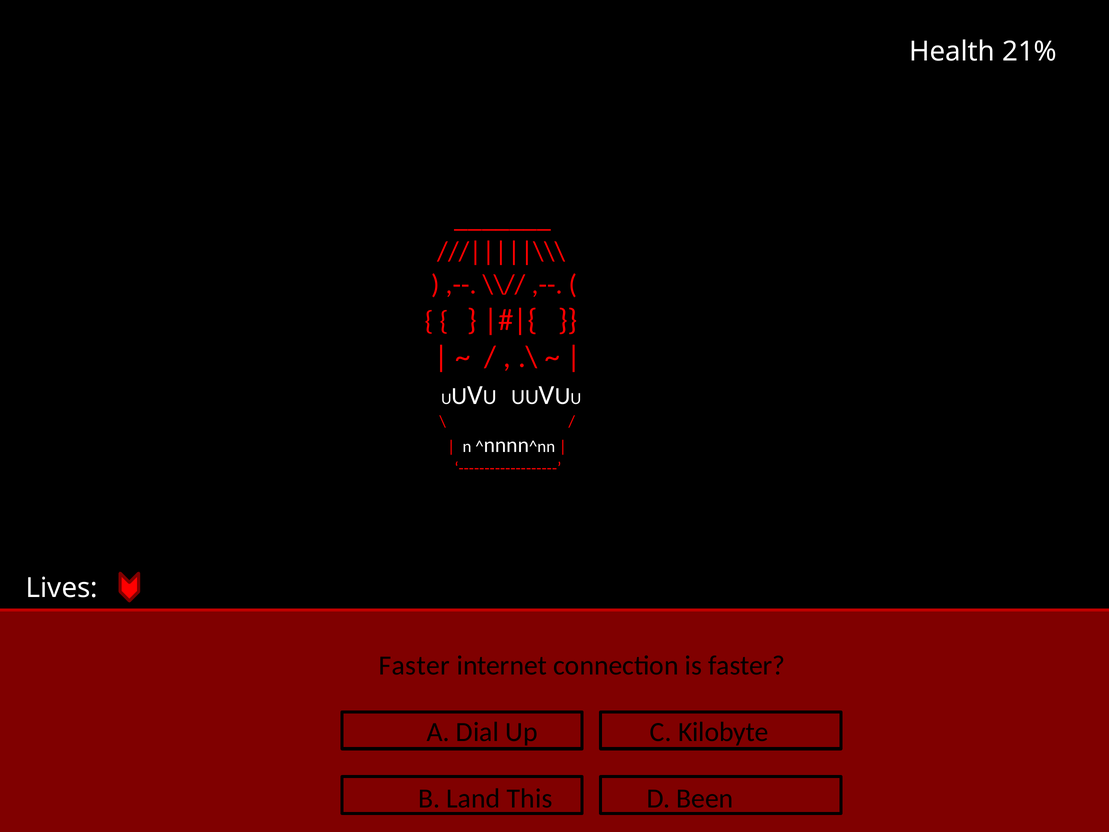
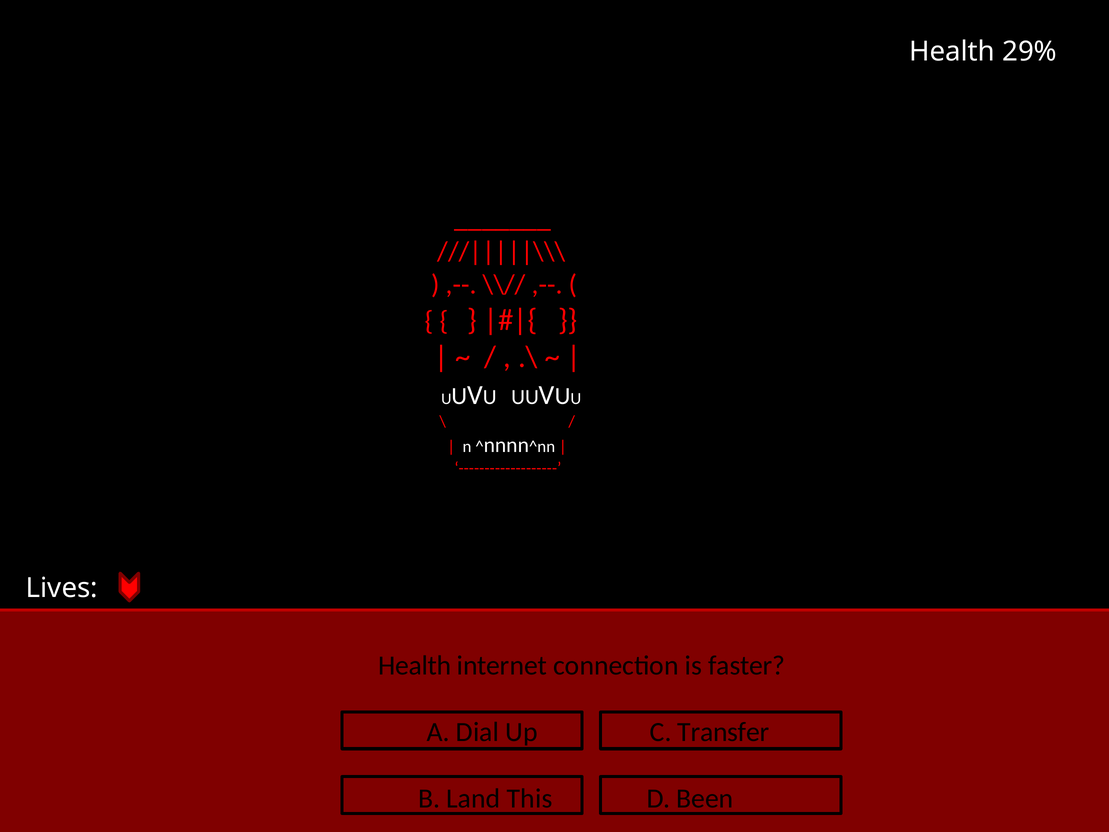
21%: 21% -> 29%
Faster at (414, 665): Faster -> Health
Kilobyte: Kilobyte -> Transfer
